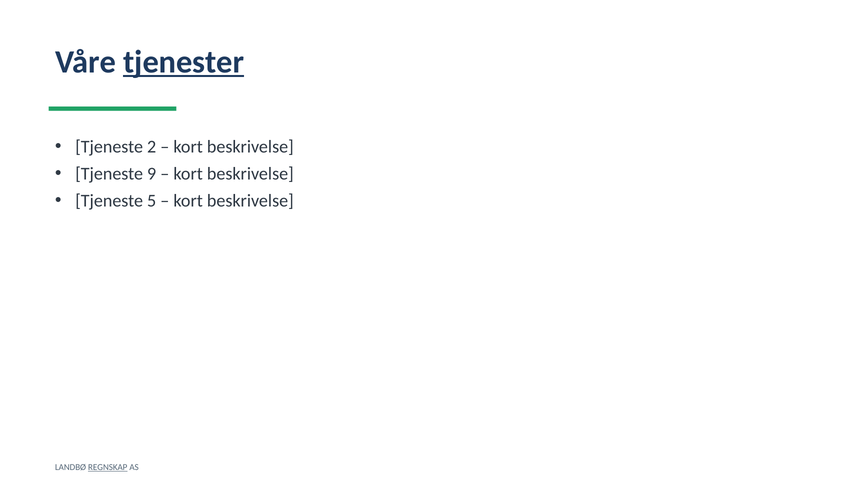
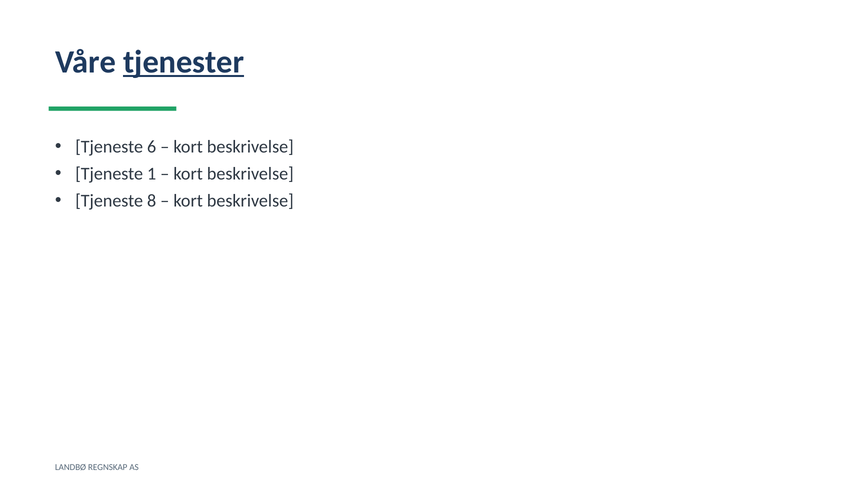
2: 2 -> 6
9: 9 -> 1
5: 5 -> 8
REGNSKAP underline: present -> none
